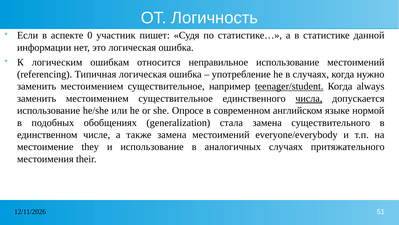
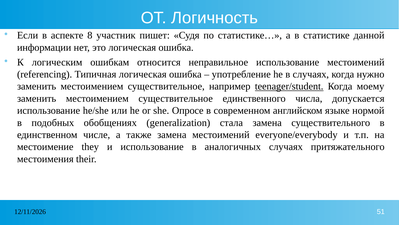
0: 0 -> 8
always: always -> моему
числа underline: present -> none
